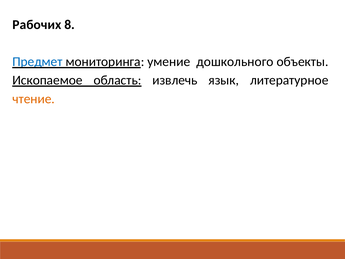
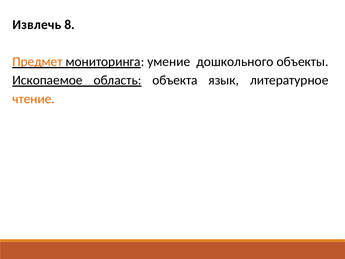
Рабочих: Рабочих -> Извлечь
Предмет colour: blue -> orange
извлечь: извлечь -> объекта
